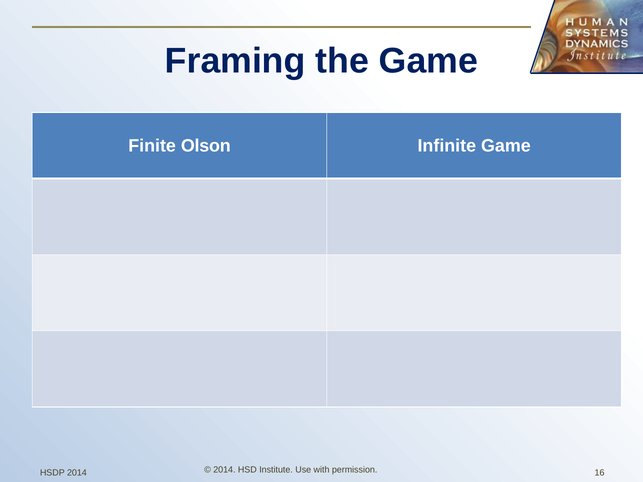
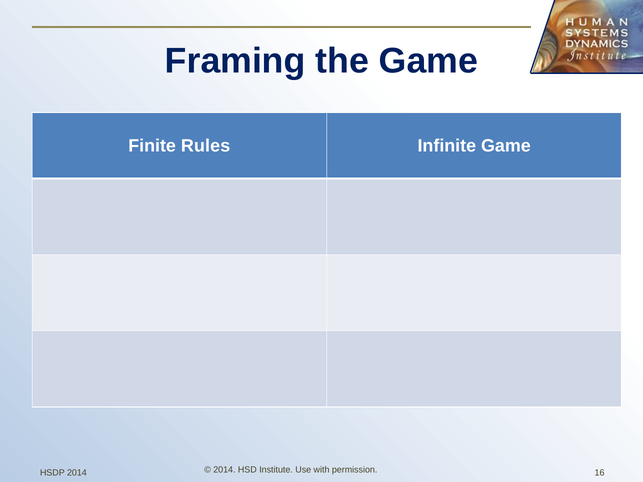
Olson: Olson -> Rules
